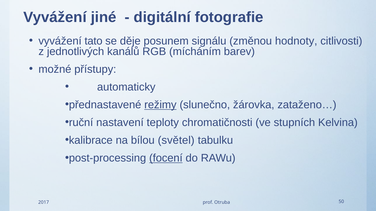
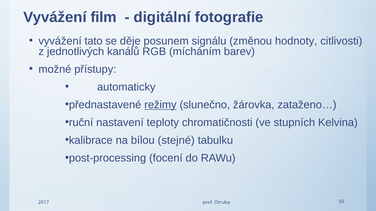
jiné: jiné -> film
světel: světel -> stejné
focení underline: present -> none
